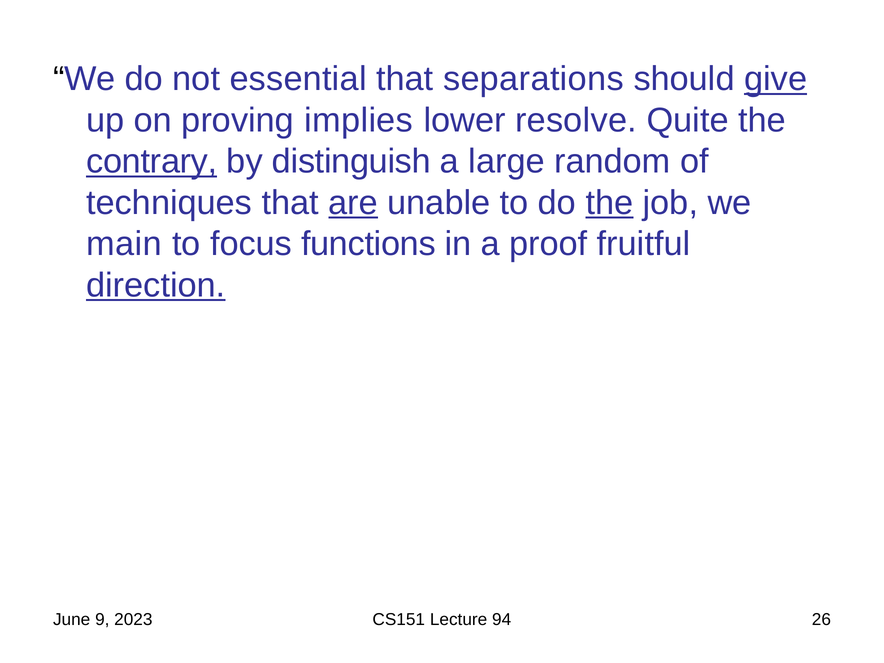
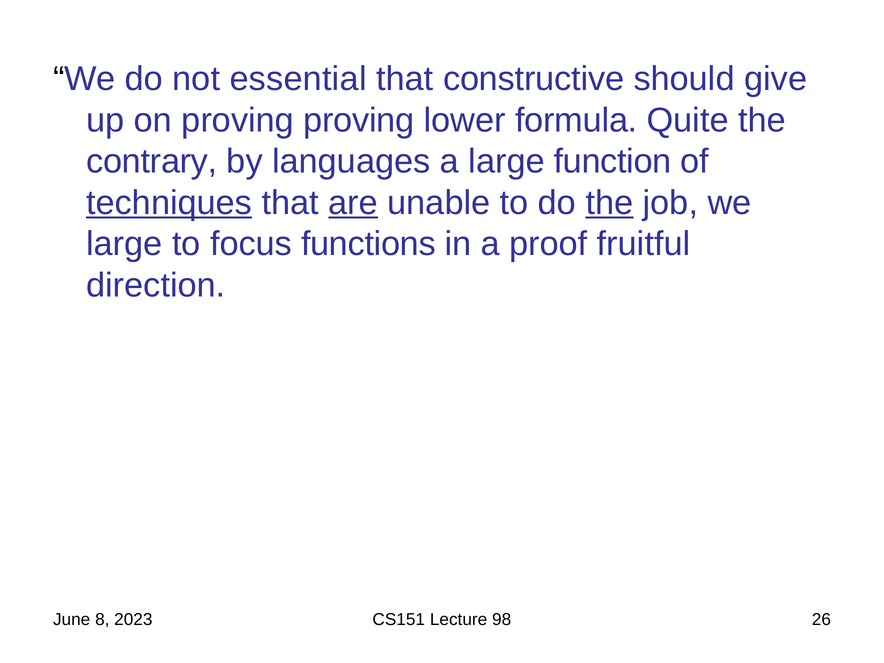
separations: separations -> constructive
give underline: present -> none
proving implies: implies -> proving
resolve: resolve -> formula
contrary underline: present -> none
distinguish: distinguish -> languages
random: random -> function
techniques underline: none -> present
main at (124, 244): main -> large
direction underline: present -> none
9: 9 -> 8
94: 94 -> 98
